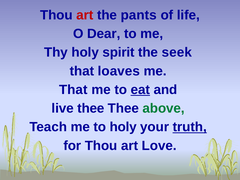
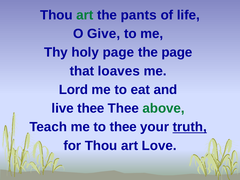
art at (85, 15) colour: red -> green
Dear: Dear -> Give
holy spirit: spirit -> page
the seek: seek -> page
That at (73, 90): That -> Lord
eat underline: present -> none
to holy: holy -> thee
